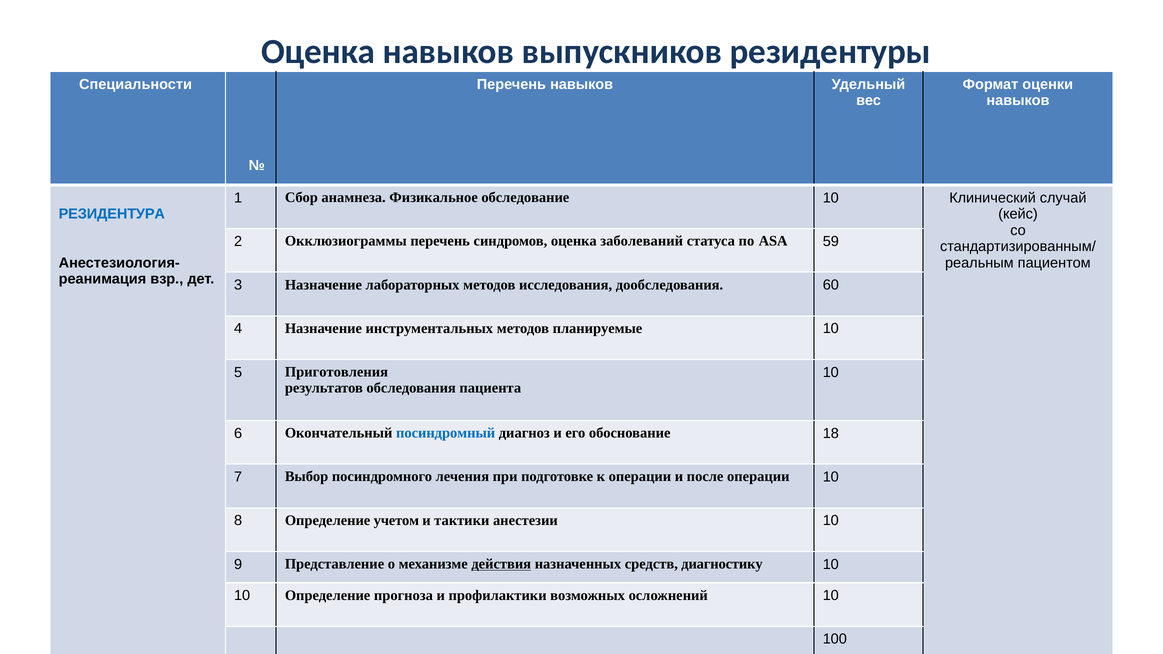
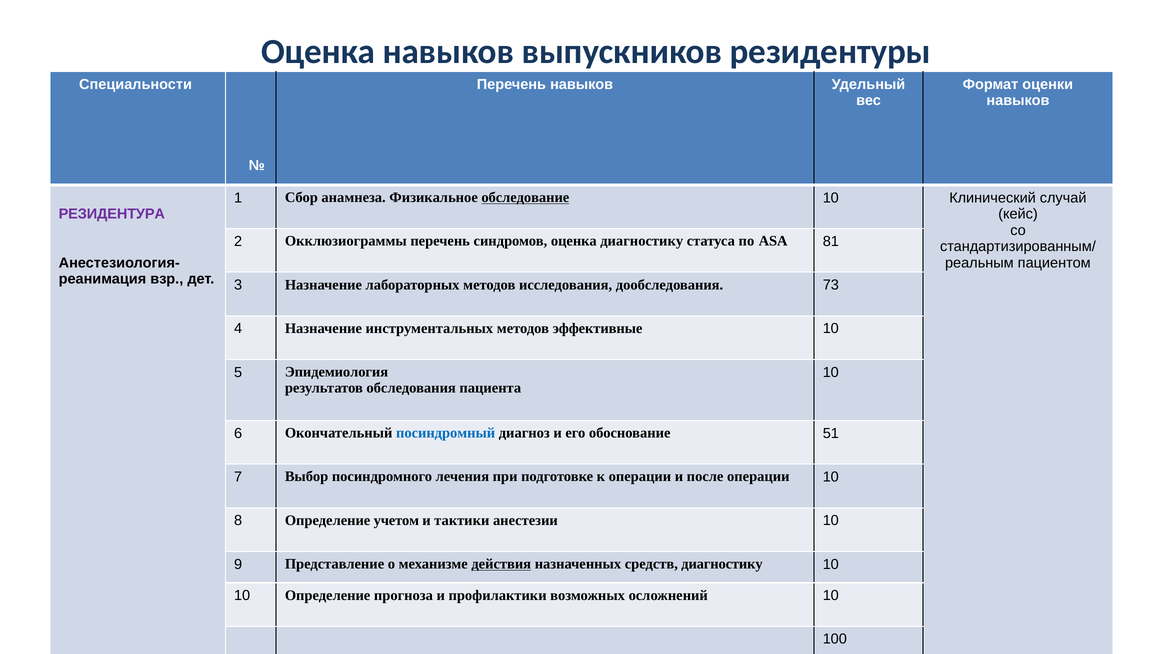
обследование underline: none -> present
РЕЗИДЕНТУРА colour: blue -> purple
оценка заболеваний: заболеваний -> диагностику
59: 59 -> 81
60: 60 -> 73
планируемые: планируемые -> эффективные
Приготовления: Приготовления -> Эпидемиология
18: 18 -> 51
